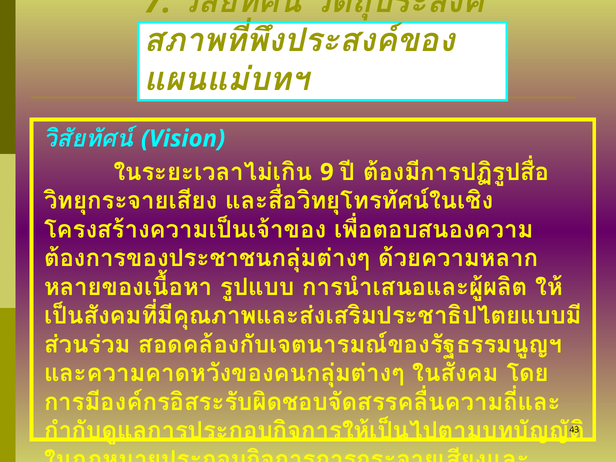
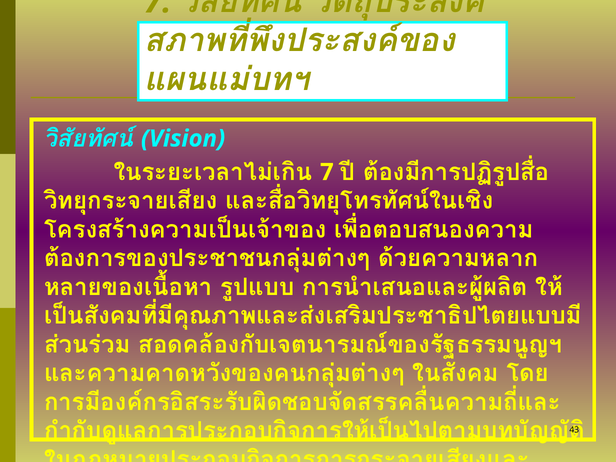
9 at (327, 172): 9 -> 7
